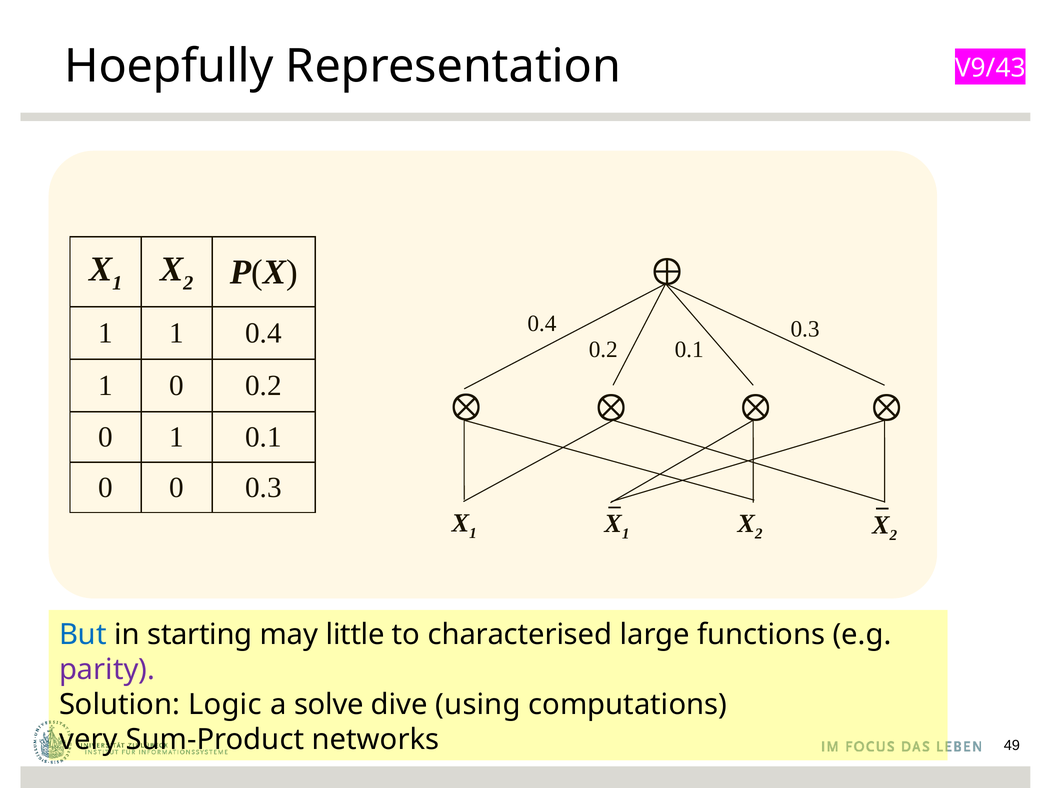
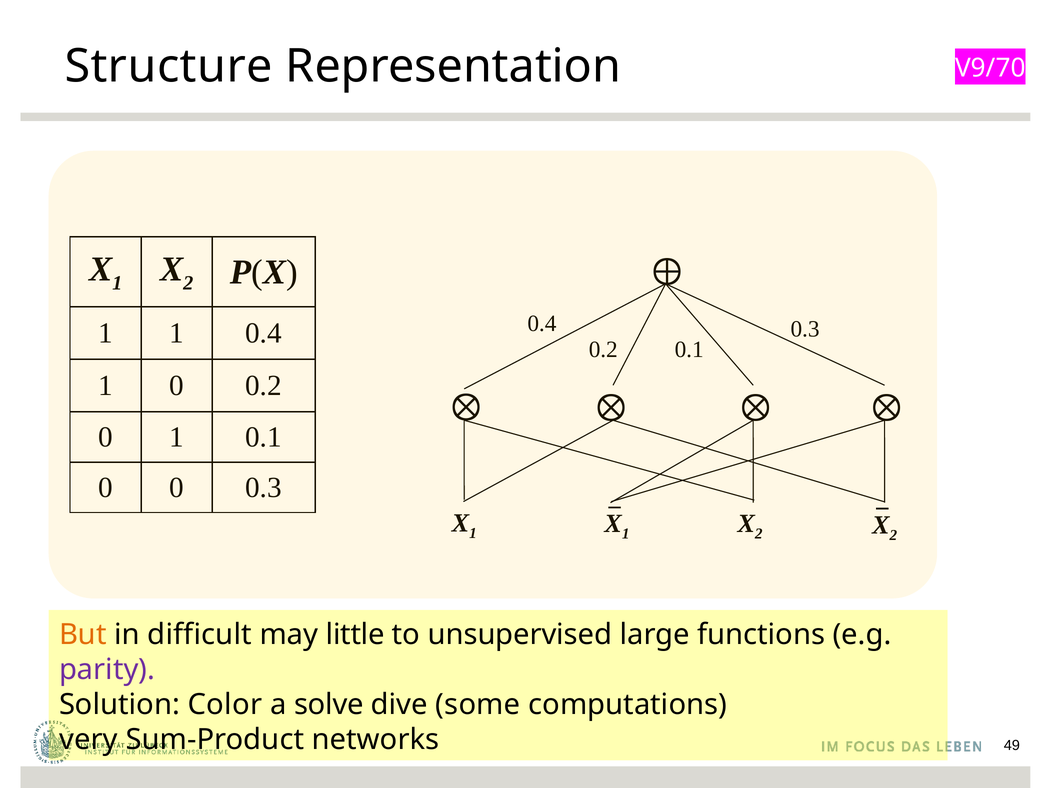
Hoepfully: Hoepfully -> Structure
V9/43: V9/43 -> V9/70
But colour: blue -> orange
starting: starting -> difficult
characterised: characterised -> unsupervised
Logic: Logic -> Color
using: using -> some
